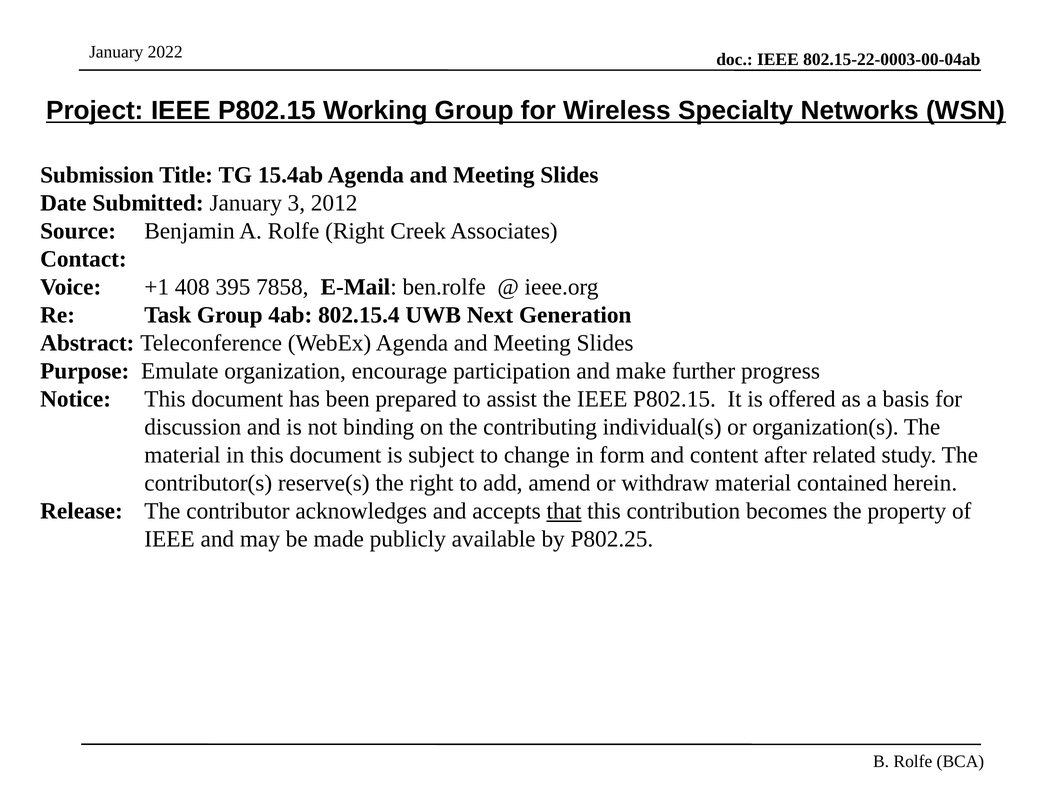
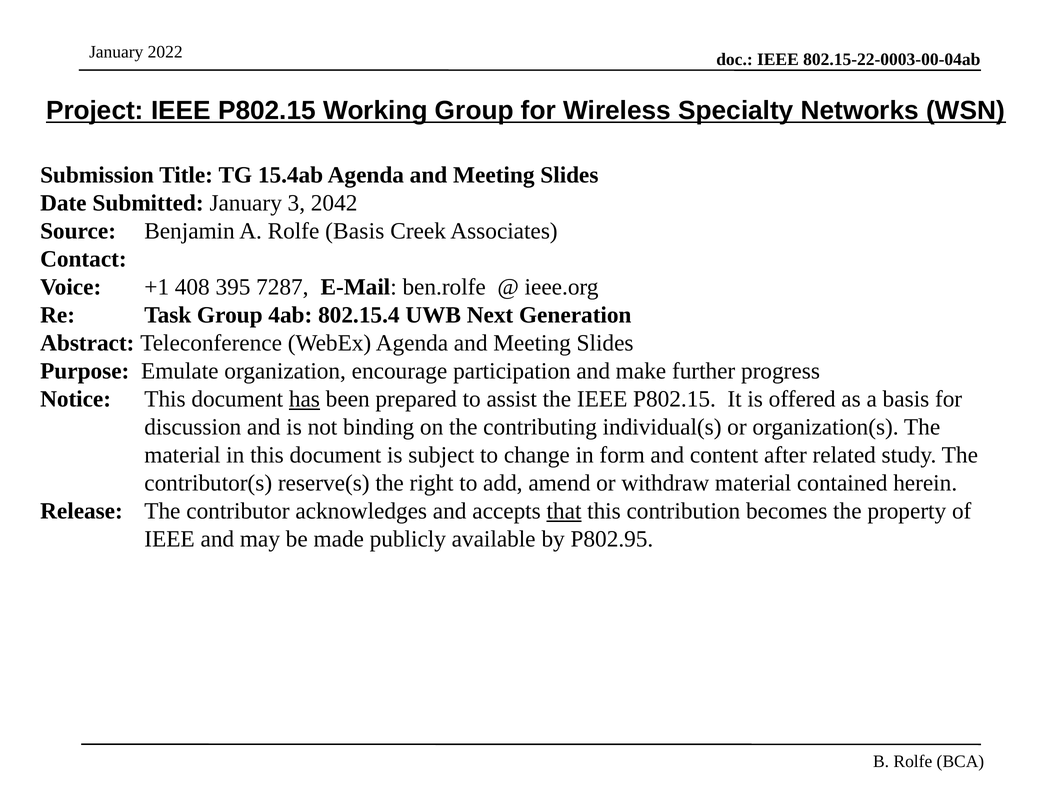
2012: 2012 -> 2042
Rolfe Right: Right -> Basis
7858: 7858 -> 7287
has underline: none -> present
P802.25: P802.25 -> P802.95
